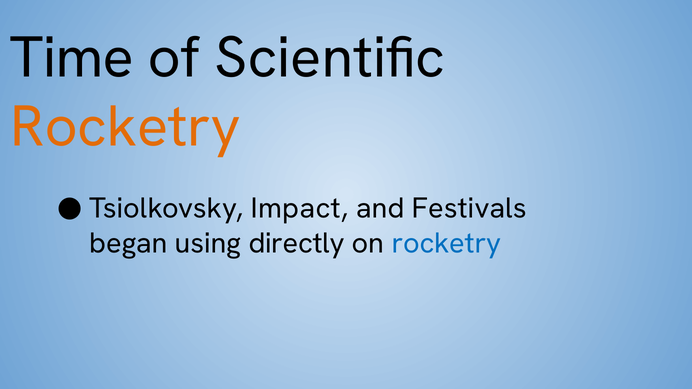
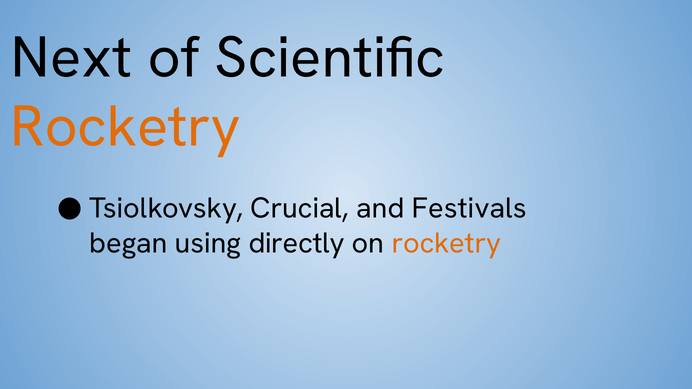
Time: Time -> Next
Impact: Impact -> Crucial
rocketry at (446, 243) colour: blue -> orange
